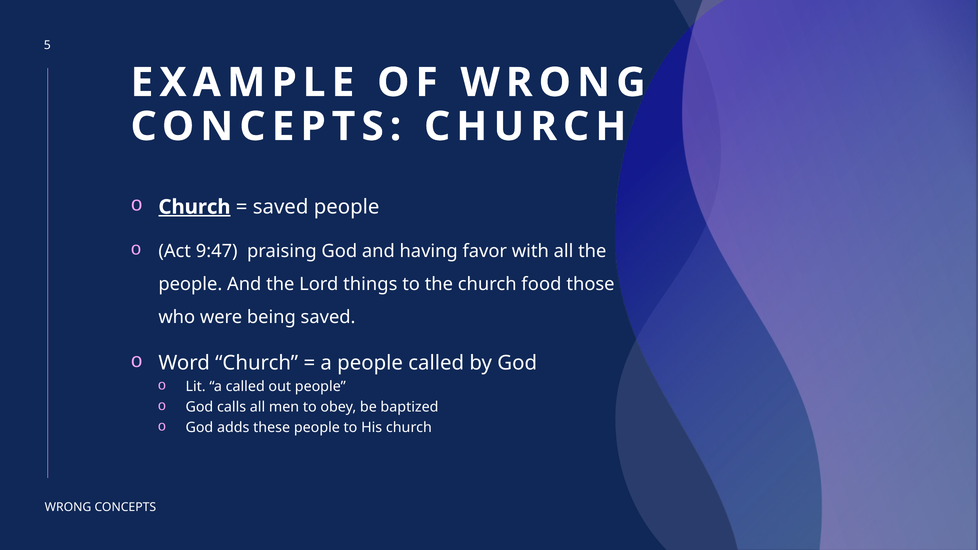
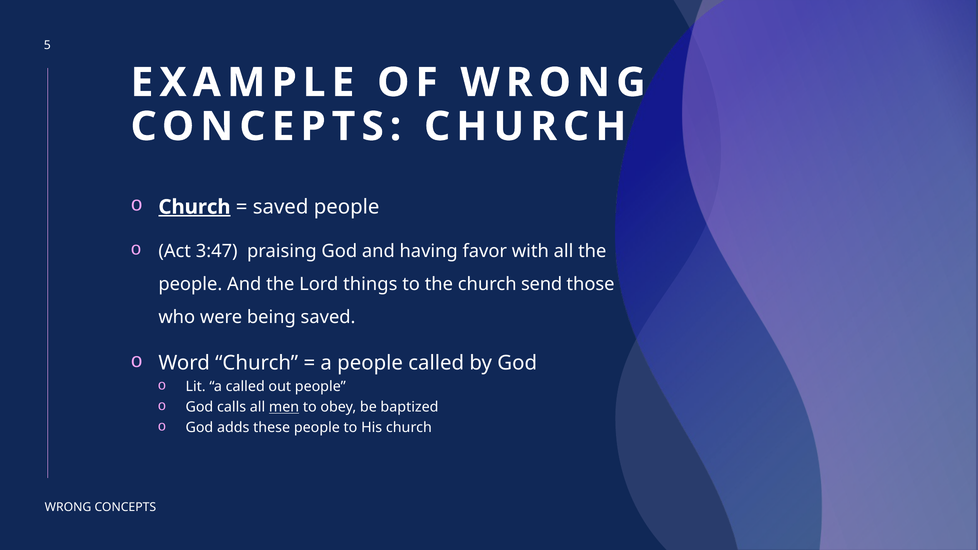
9:47: 9:47 -> 3:47
food: food -> send
men underline: none -> present
